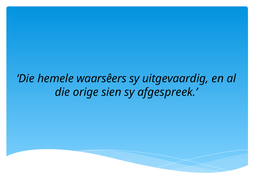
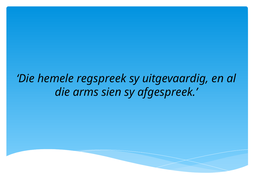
waarsêers: waarsêers -> regspreek
orige: orige -> arms
